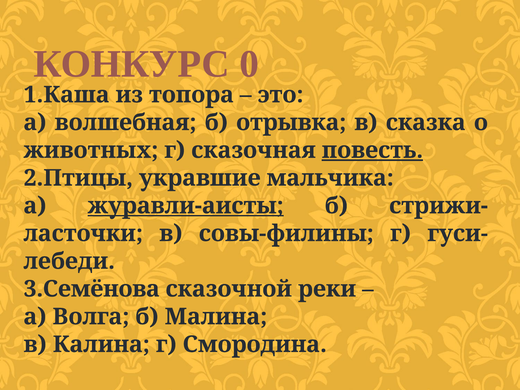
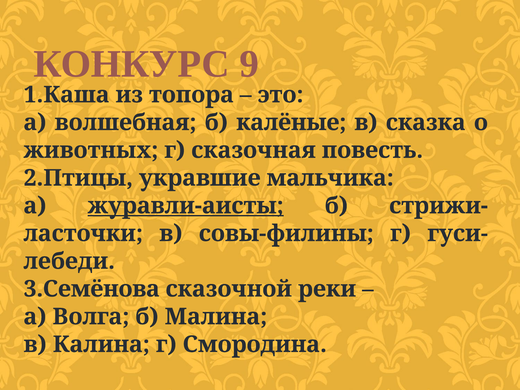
0: 0 -> 9
отрывка: отрывка -> калёные
повесть underline: present -> none
